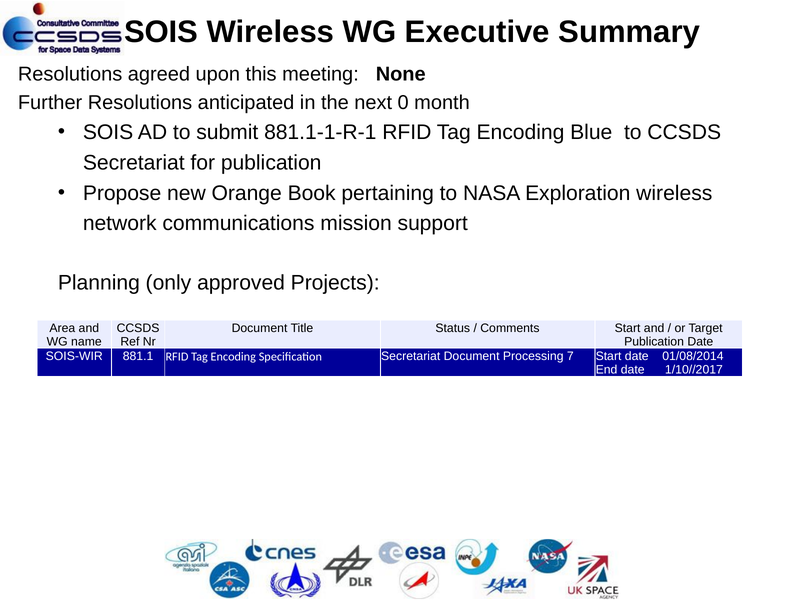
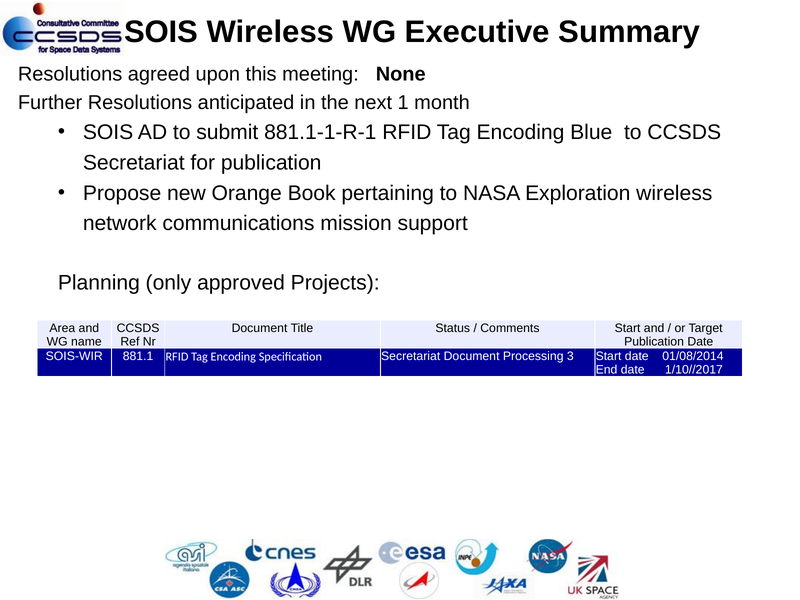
0: 0 -> 1
7: 7 -> 3
